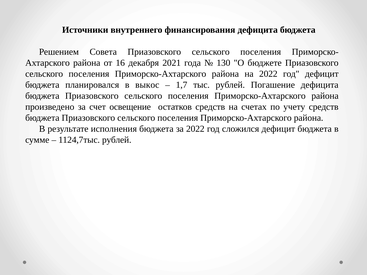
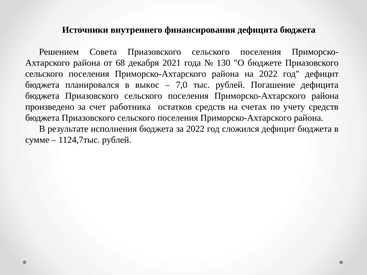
16: 16 -> 68
1,7: 1,7 -> 7,0
освещение: освещение -> работника
